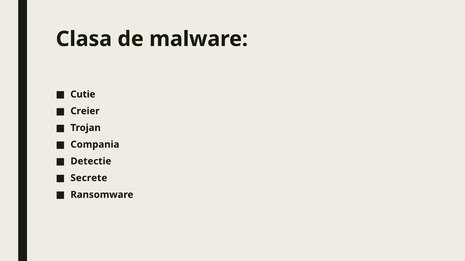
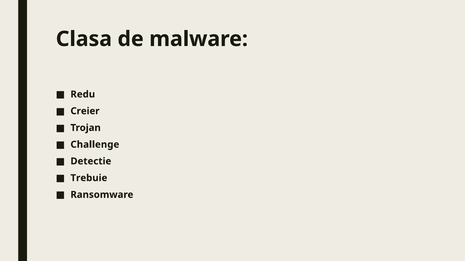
Cutie: Cutie -> Redu
Compania: Compania -> Challenge
Secrete: Secrete -> Trebuie
